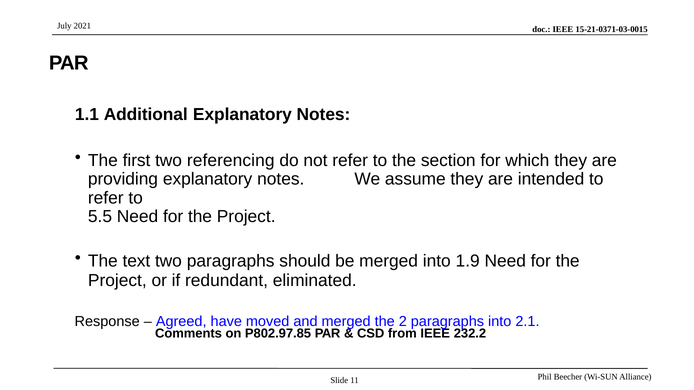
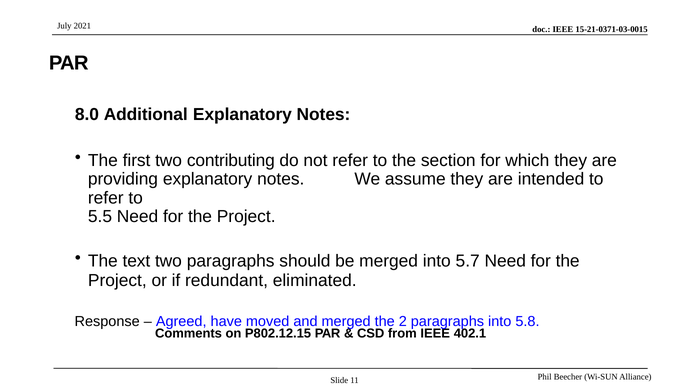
1.1: 1.1 -> 8.0
referencing: referencing -> contributing
1.9: 1.9 -> 5.7
2.1: 2.1 -> 5.8
P802.97.85: P802.97.85 -> P802.12.15
232.2: 232.2 -> 402.1
